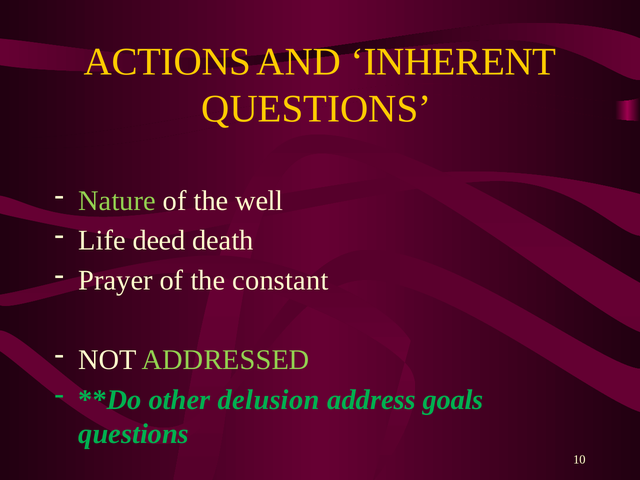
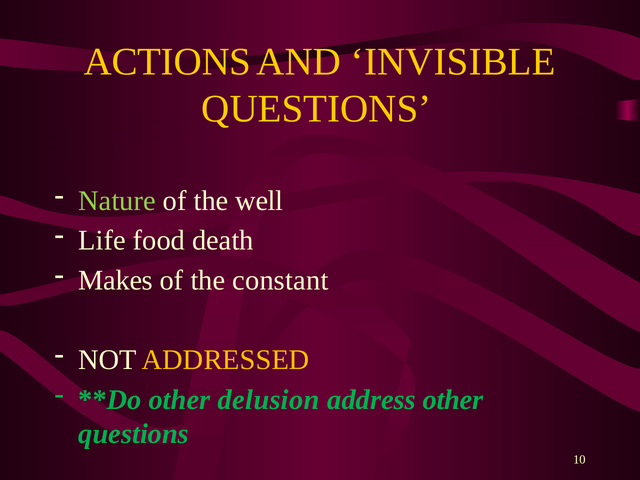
INHERENT: INHERENT -> INVISIBLE
deed: deed -> food
Prayer: Prayer -> Makes
ADDRESSED colour: light green -> yellow
address goals: goals -> other
